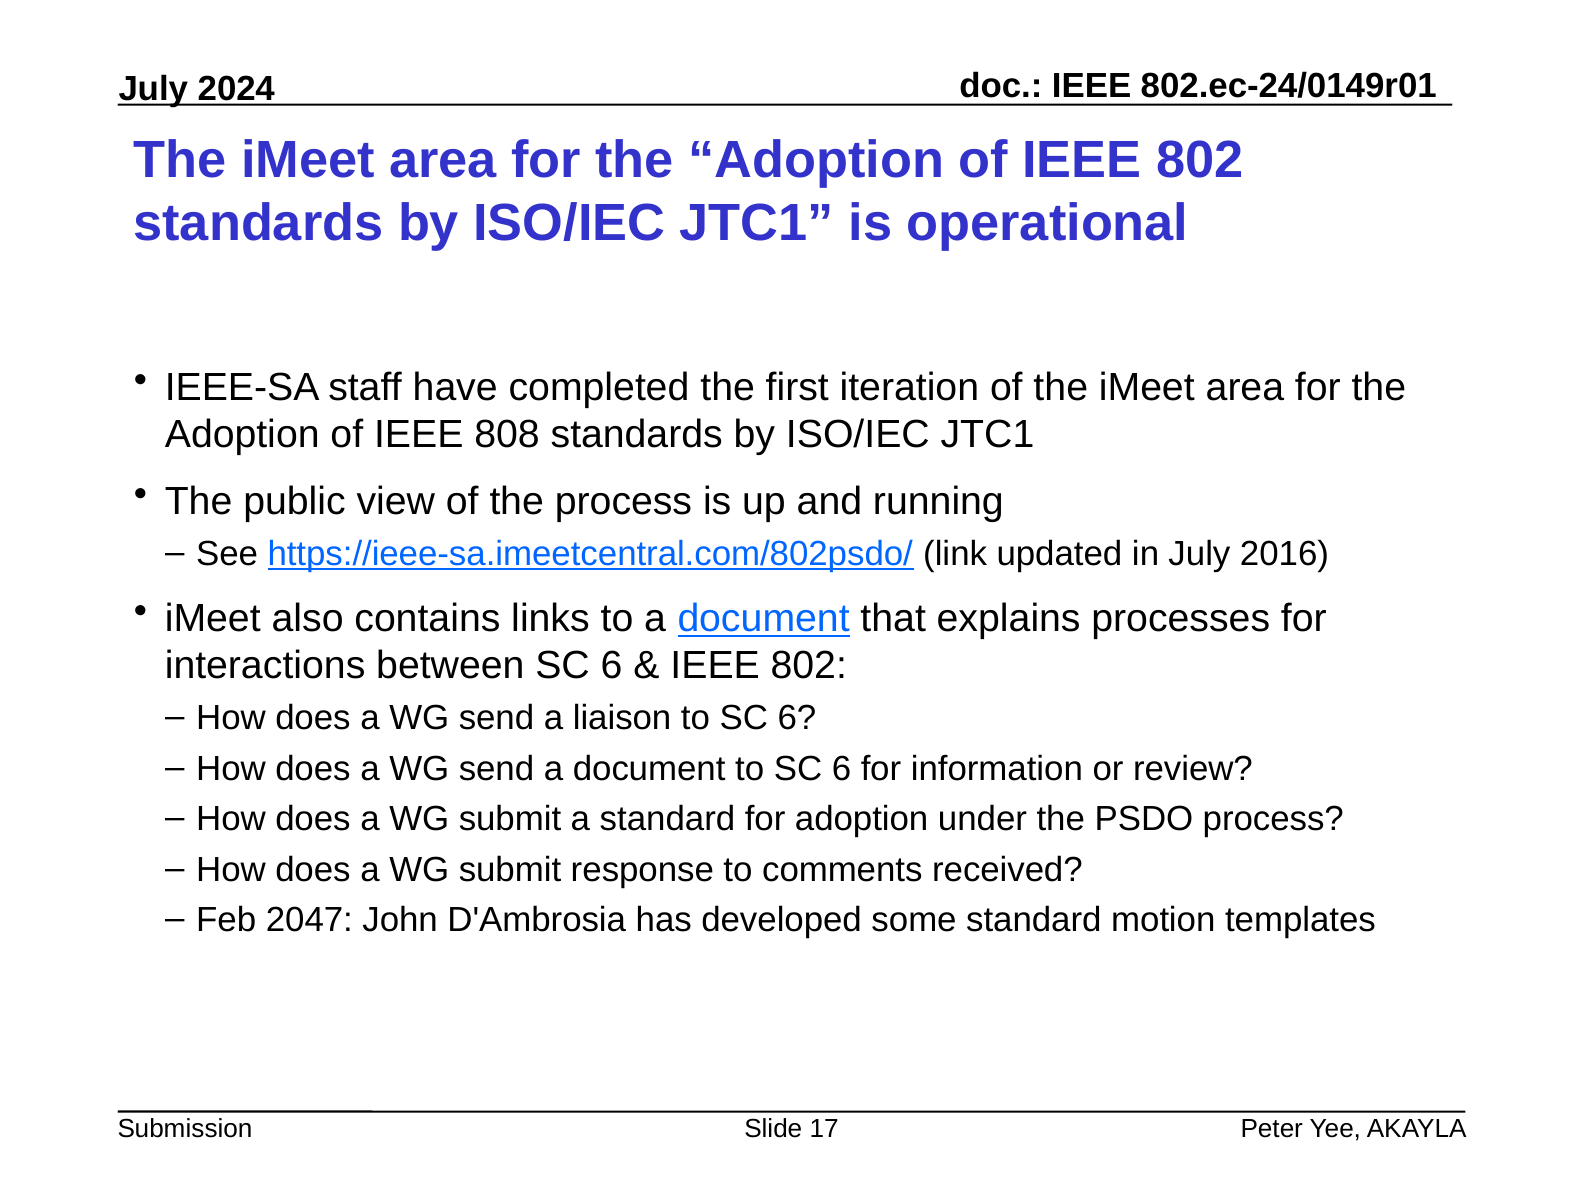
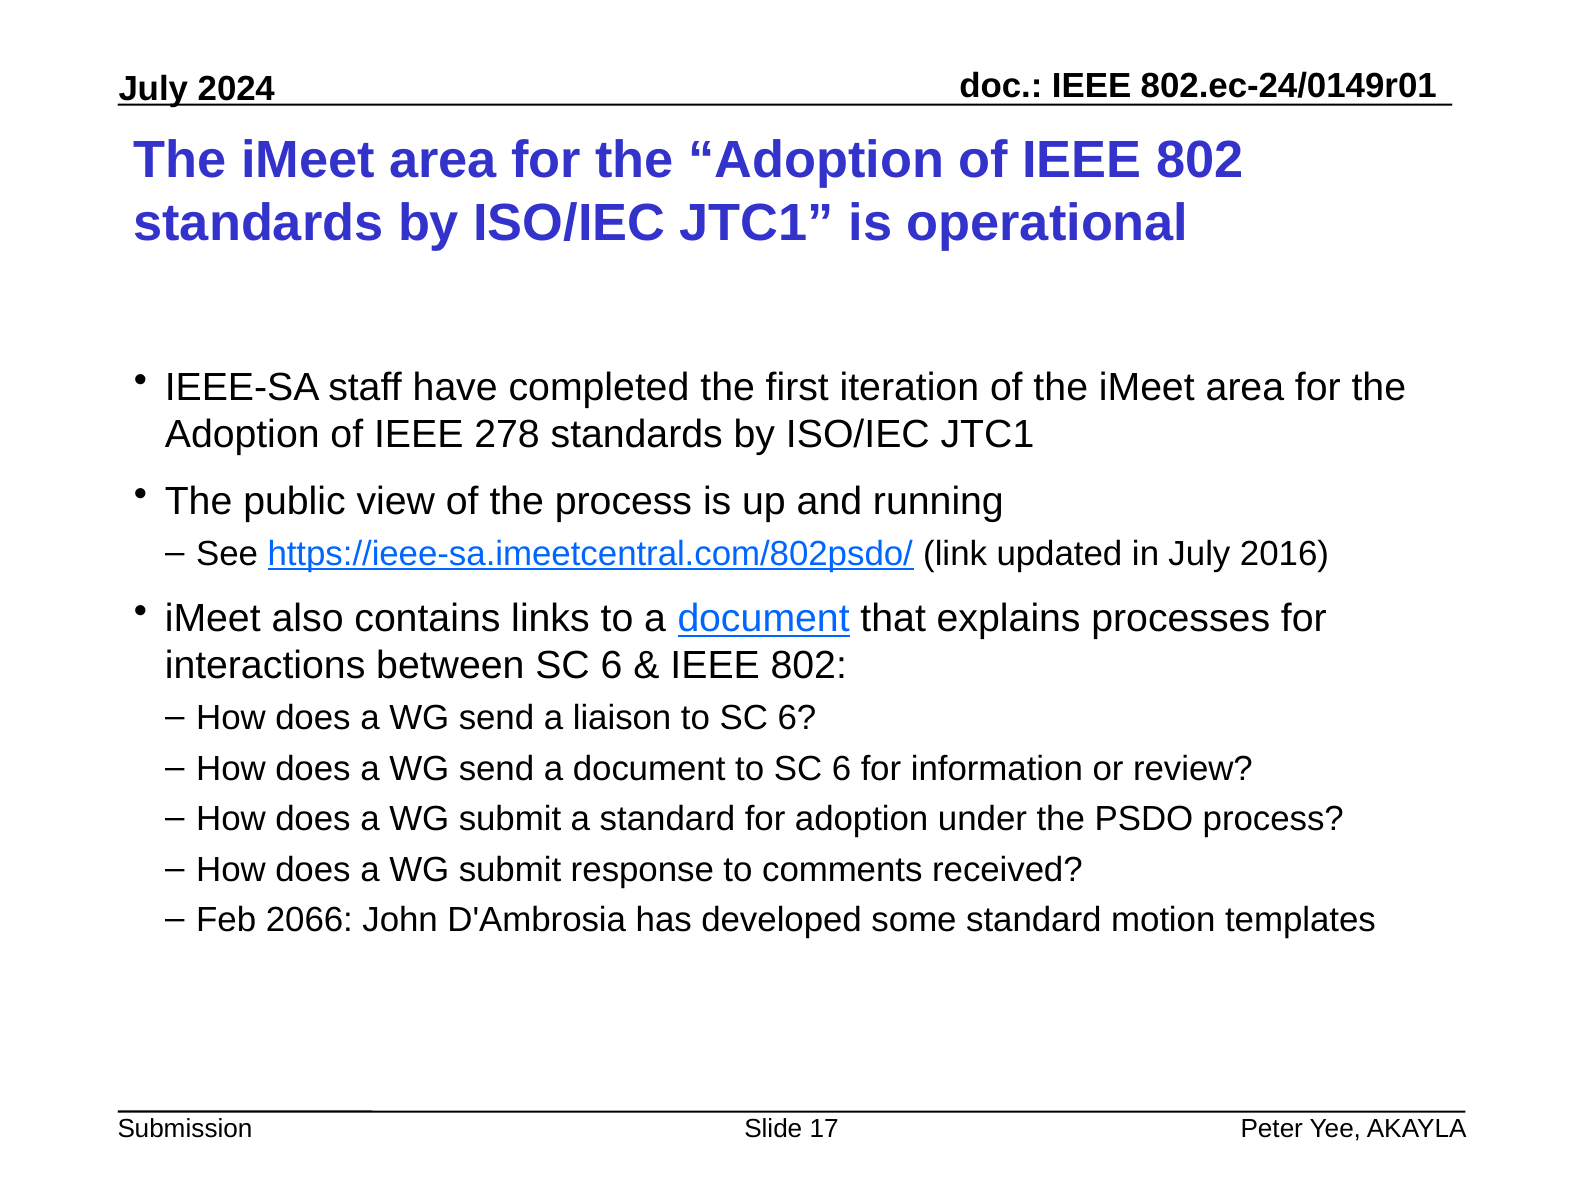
808: 808 -> 278
2047: 2047 -> 2066
